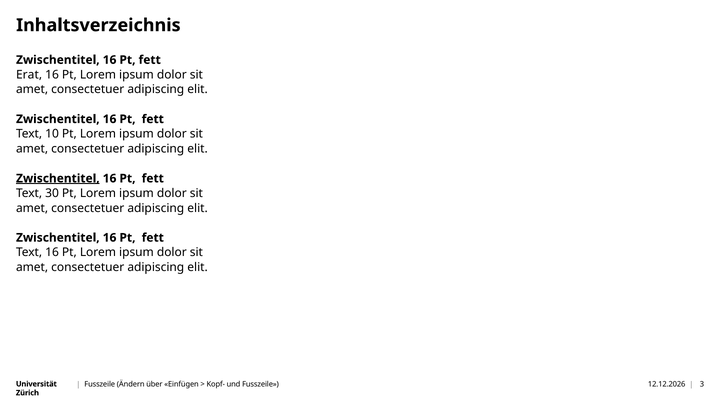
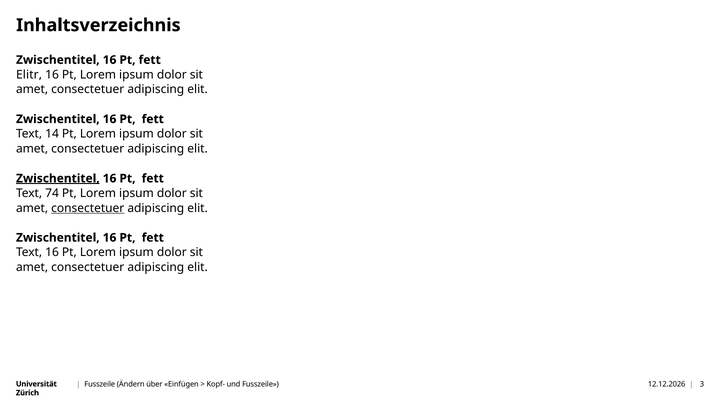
Erat: Erat -> Elitr
10: 10 -> 14
30: 30 -> 74
consectetuer at (88, 208) underline: none -> present
